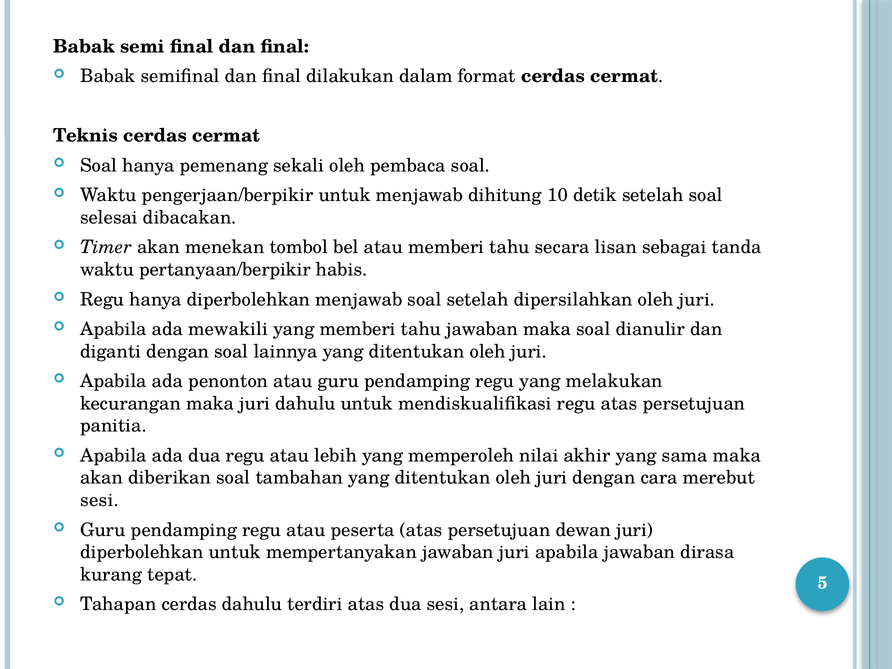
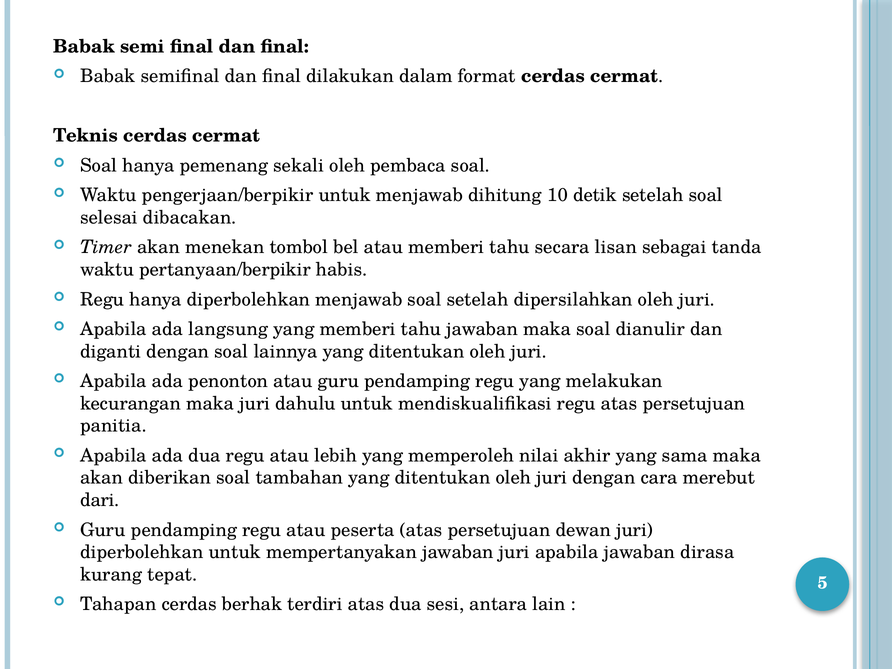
mewakili: mewakili -> langsung
sesi at (100, 500): sesi -> dari
cerdas dahulu: dahulu -> berhak
